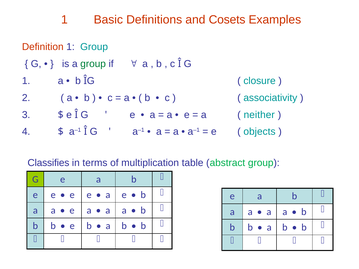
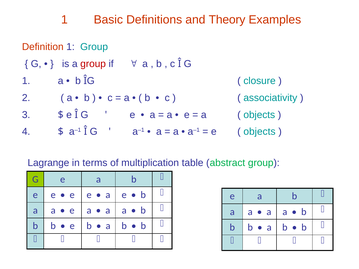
Cosets: Cosets -> Theory
group at (93, 64) colour: green -> red
neither at (259, 115): neither -> objects
Classifies: Classifies -> Lagrange
